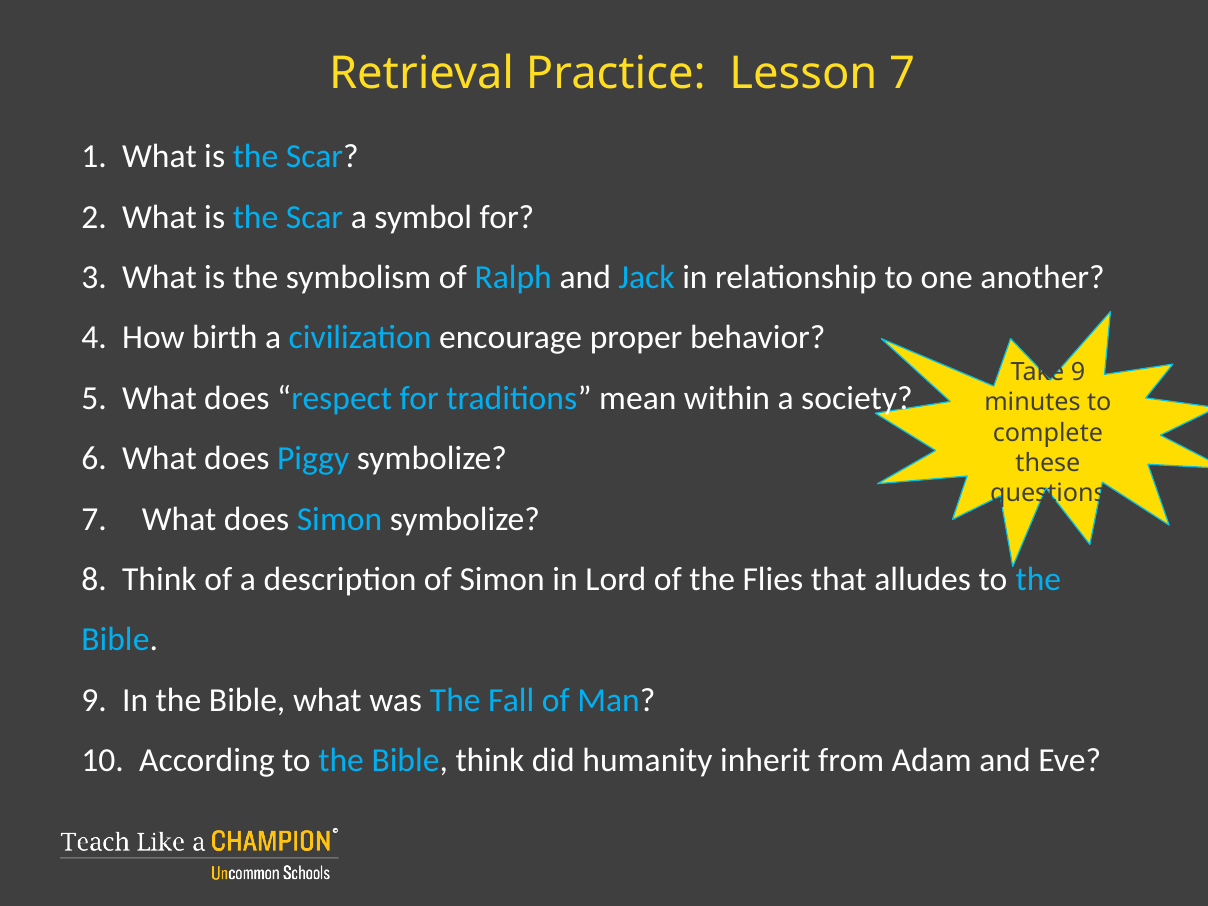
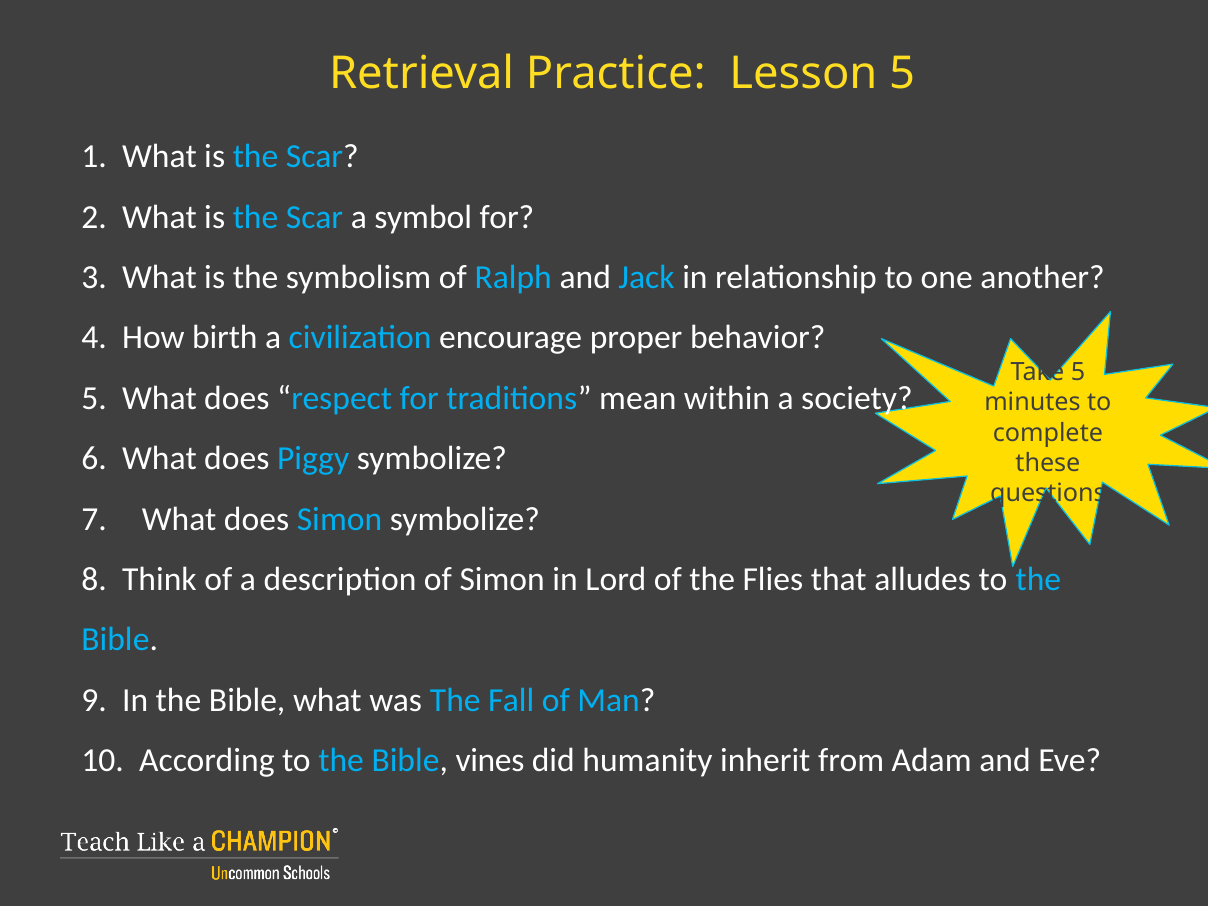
Lesson 7: 7 -> 5
Take 9: 9 -> 5
Bible think: think -> vines
